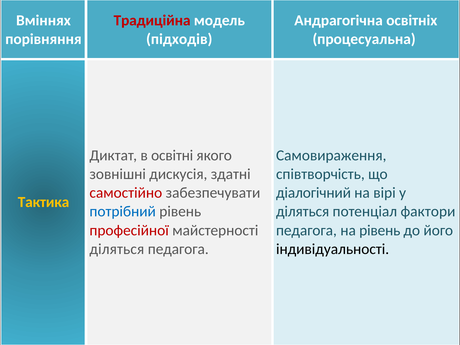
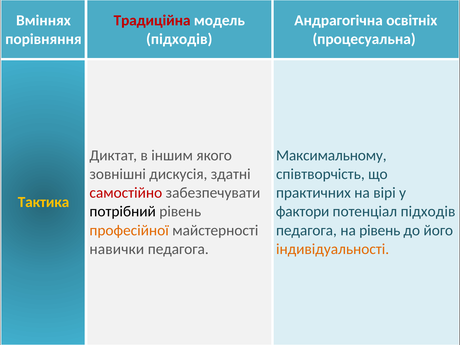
освітні: освітні -> іншим
Самовираження: Самовираження -> Максимальному
діалогічний: діалогічний -> практичних
потрібний colour: blue -> black
діляться at (303, 212): діляться -> фактори
потенціал фактори: фактори -> підходів
професійної colour: red -> orange
діляться at (117, 249): діляться -> навички
індивідуальності colour: black -> orange
